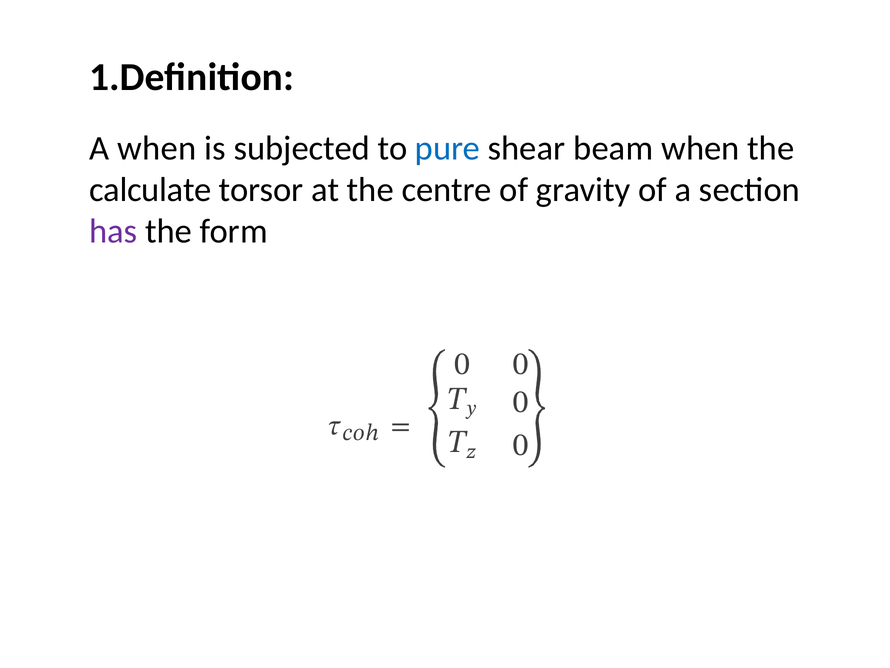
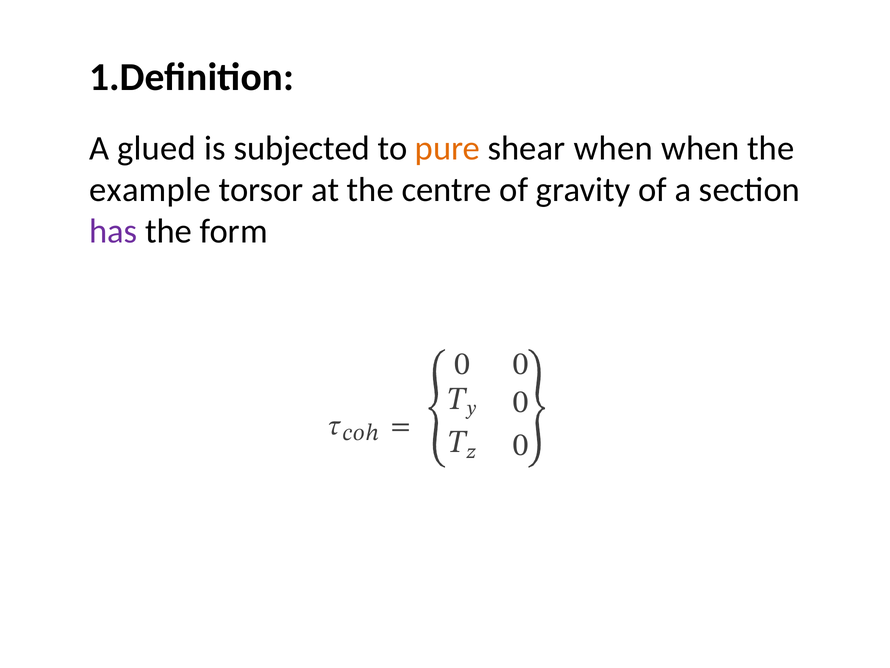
A when: when -> glued
pure colour: blue -> orange
shear beam: beam -> when
calculate: calculate -> example
